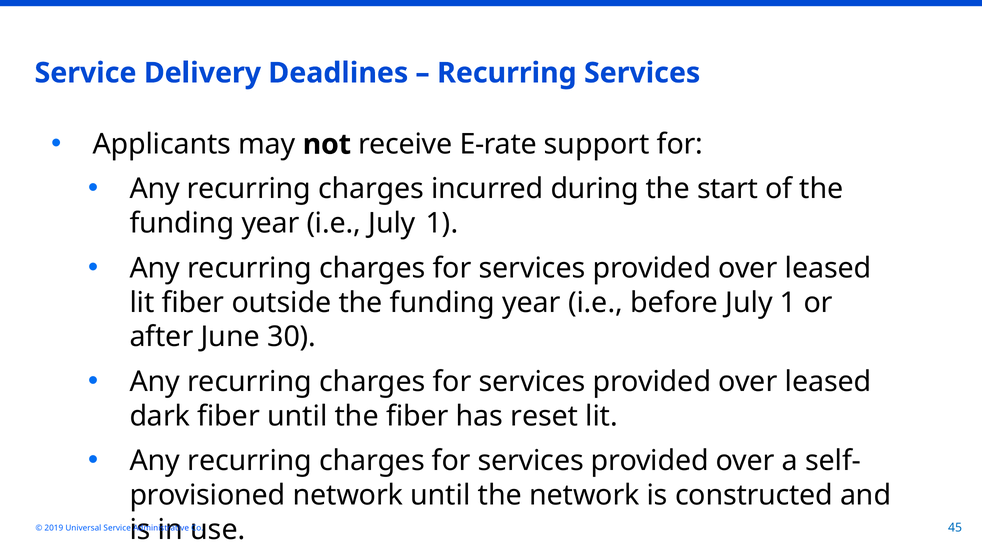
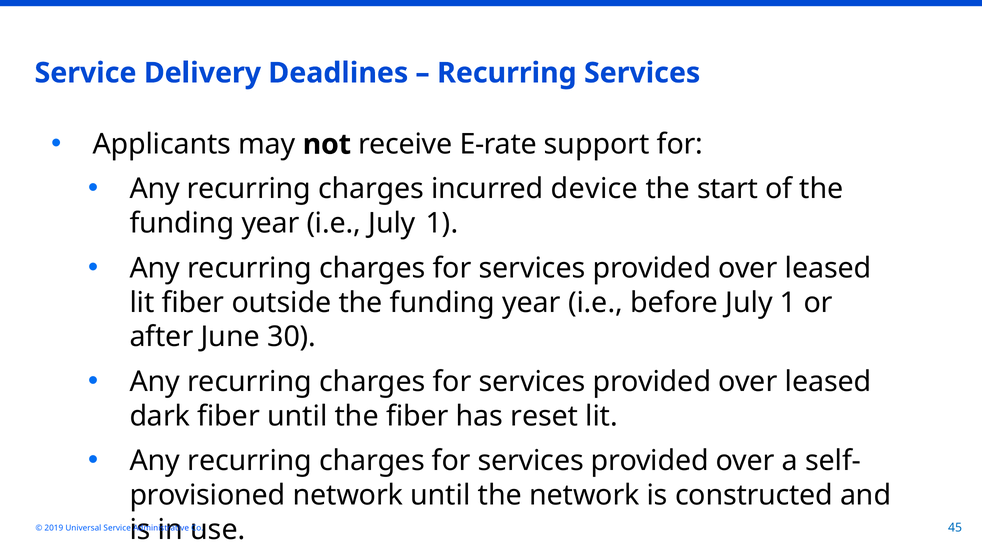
during: during -> device
